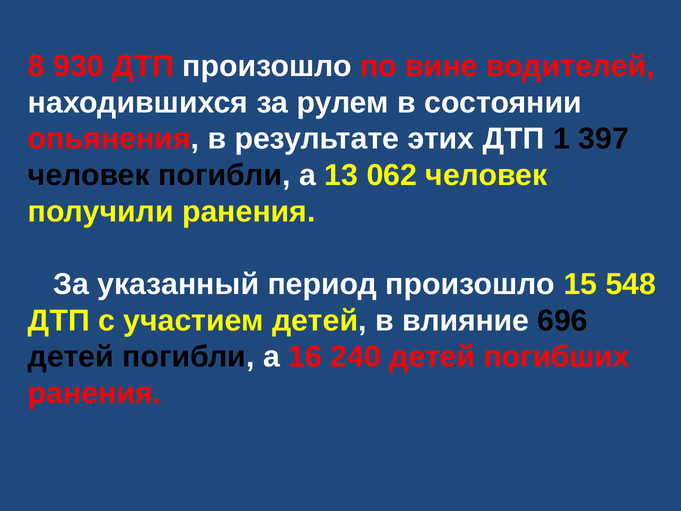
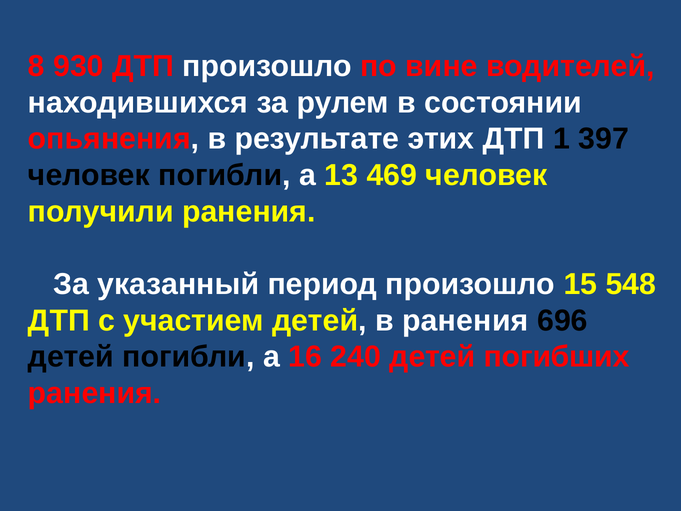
062: 062 -> 469
в влияние: влияние -> ранения
